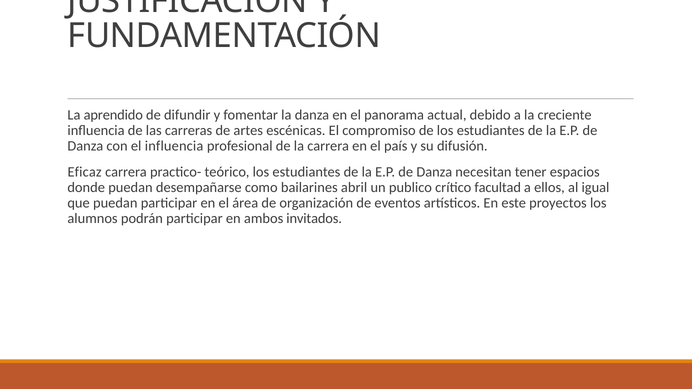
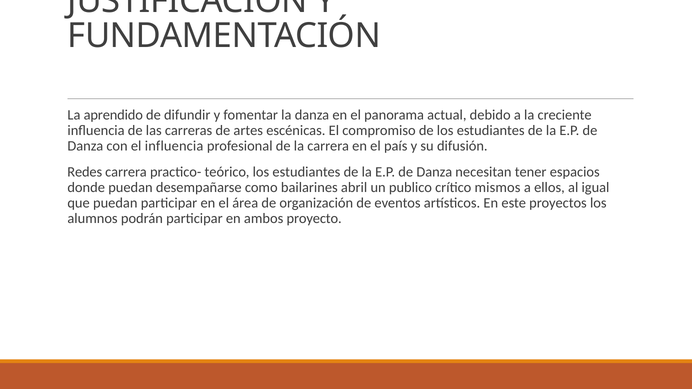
Eficaz: Eficaz -> Redes
facultad: facultad -> mismos
invitados: invitados -> proyecto
